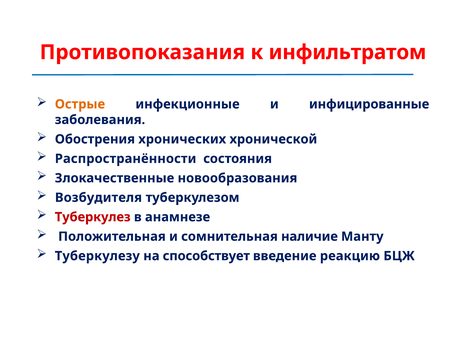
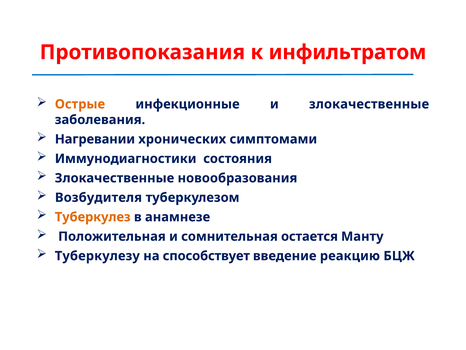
и инфицированные: инфицированные -> злокачественные
Обострения: Обострения -> Нагревании
хронической: хронической -> симптомами
Распространённости: Распространённости -> Иммунодиагностики
Туберкулез colour: red -> orange
наличие: наличие -> остается
